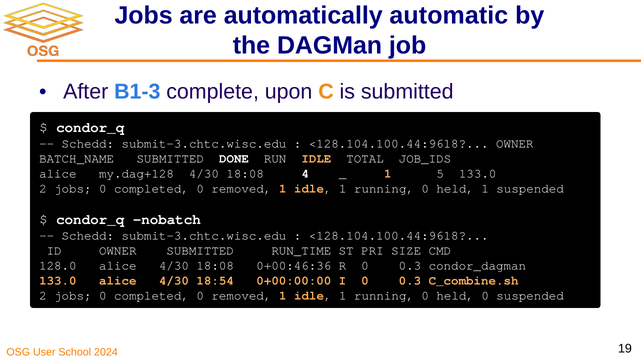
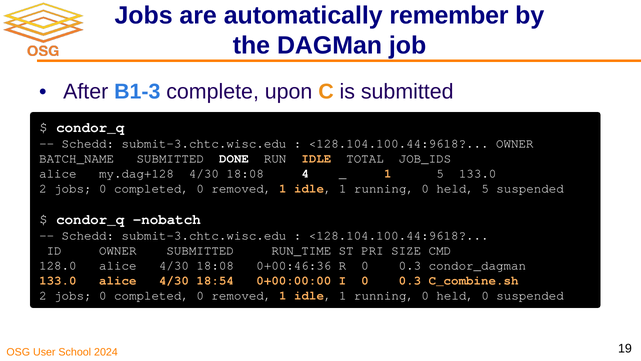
automatic: automatic -> remember
held 1: 1 -> 5
